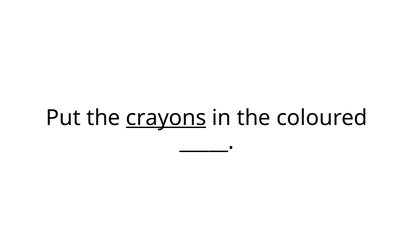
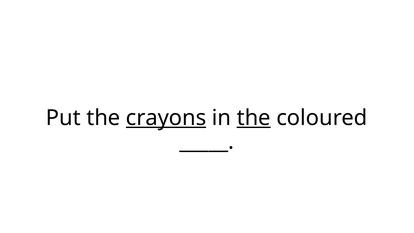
the at (254, 118) underline: none -> present
